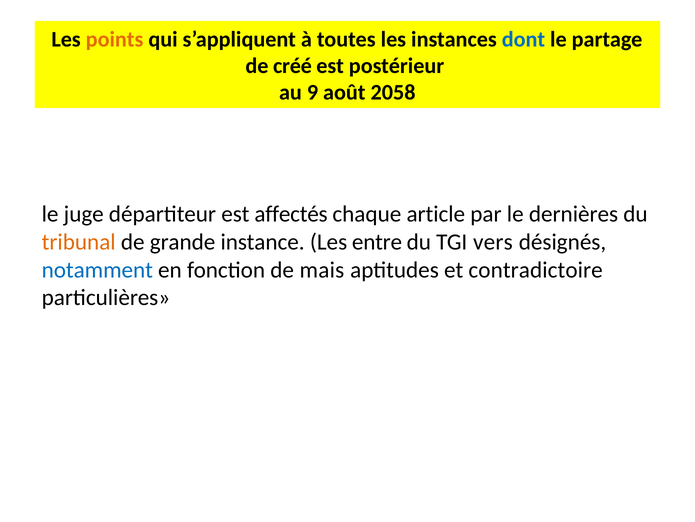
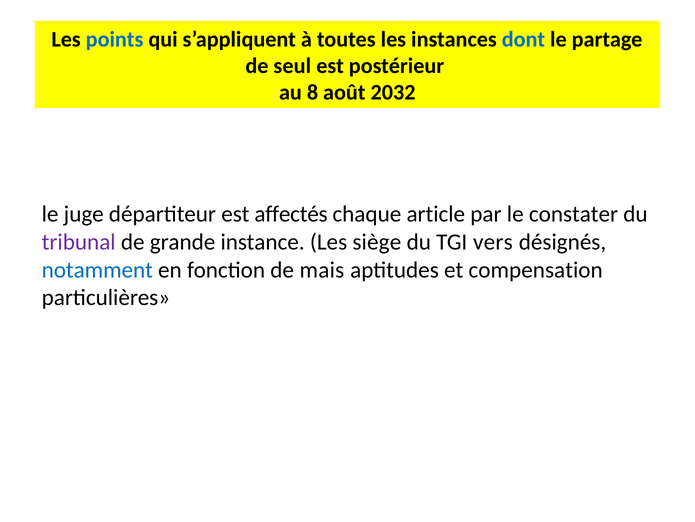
points colour: orange -> blue
créé: créé -> seul
9: 9 -> 8
2058: 2058 -> 2032
dernières: dernières -> constater
tribunal colour: orange -> purple
entre: entre -> siège
contradictoire: contradictoire -> compensation
